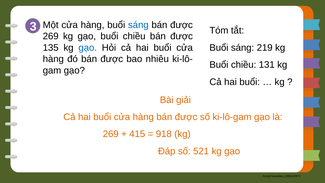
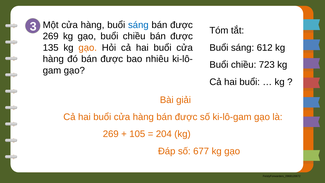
gạo at (88, 48) colour: blue -> orange
219: 219 -> 612
131: 131 -> 723
415: 415 -> 105
918: 918 -> 204
521: 521 -> 677
